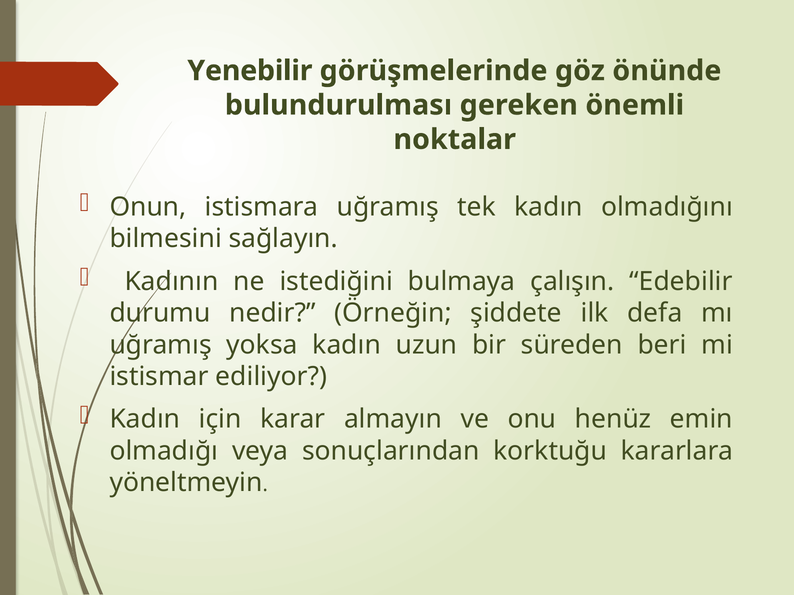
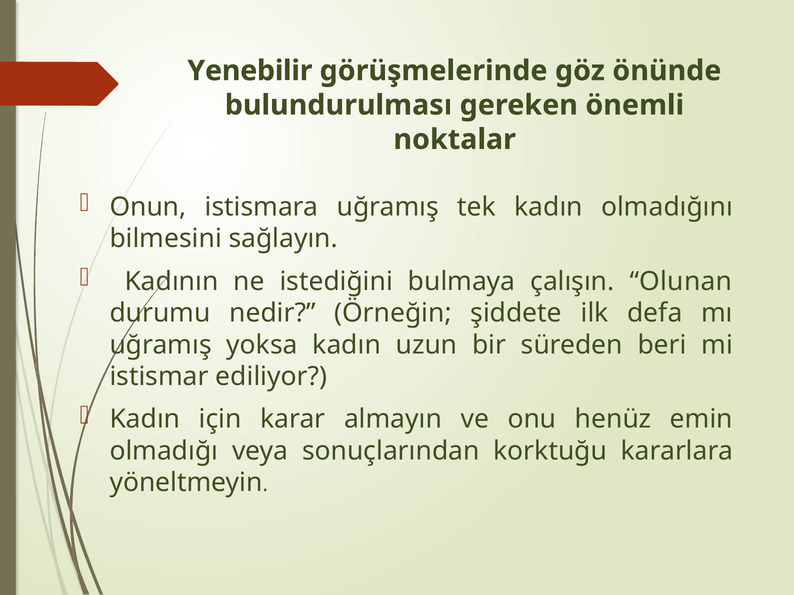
Edebilir: Edebilir -> Olunan
